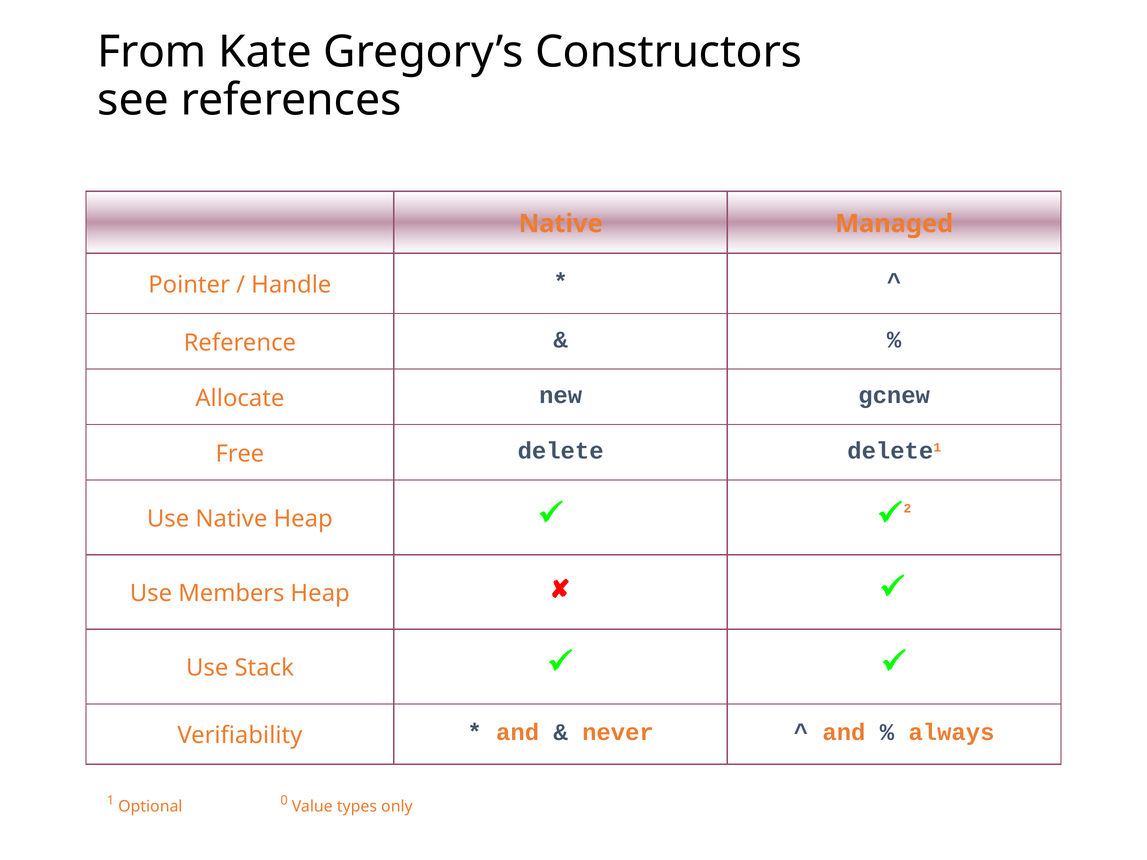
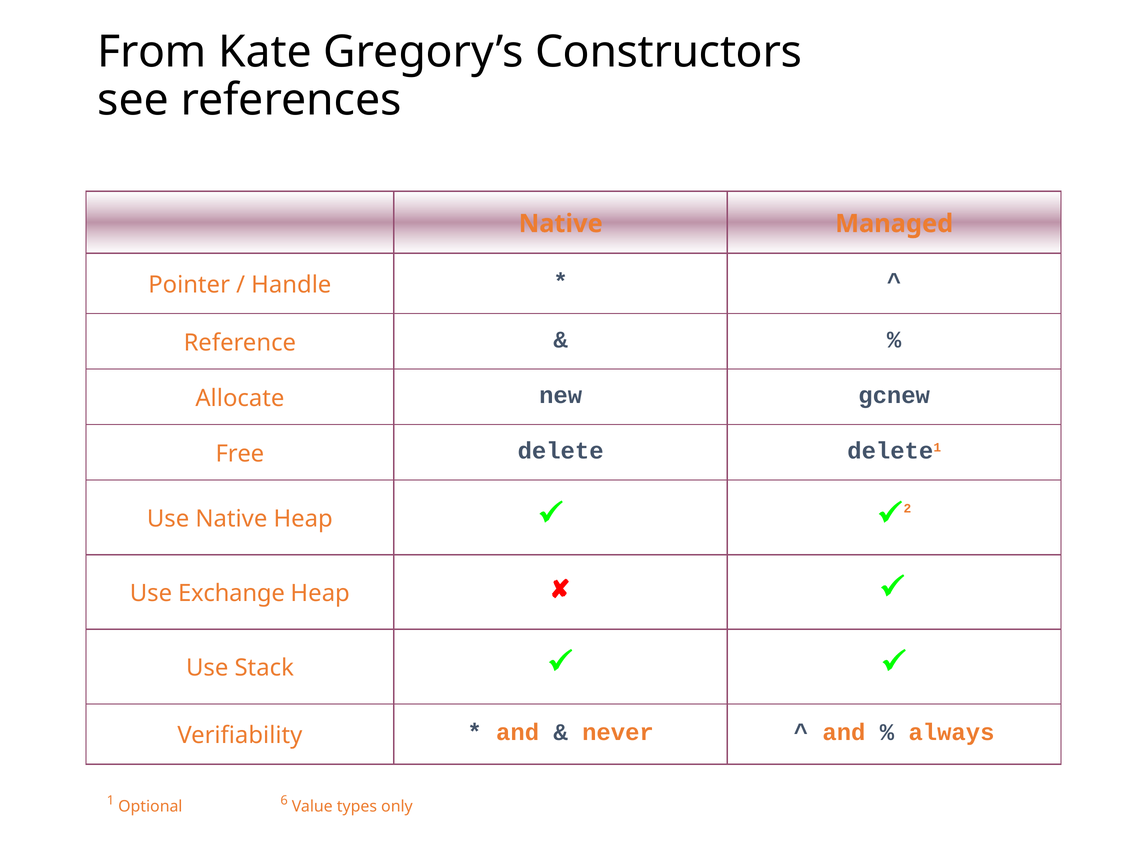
Members: Members -> Exchange
0: 0 -> 6
